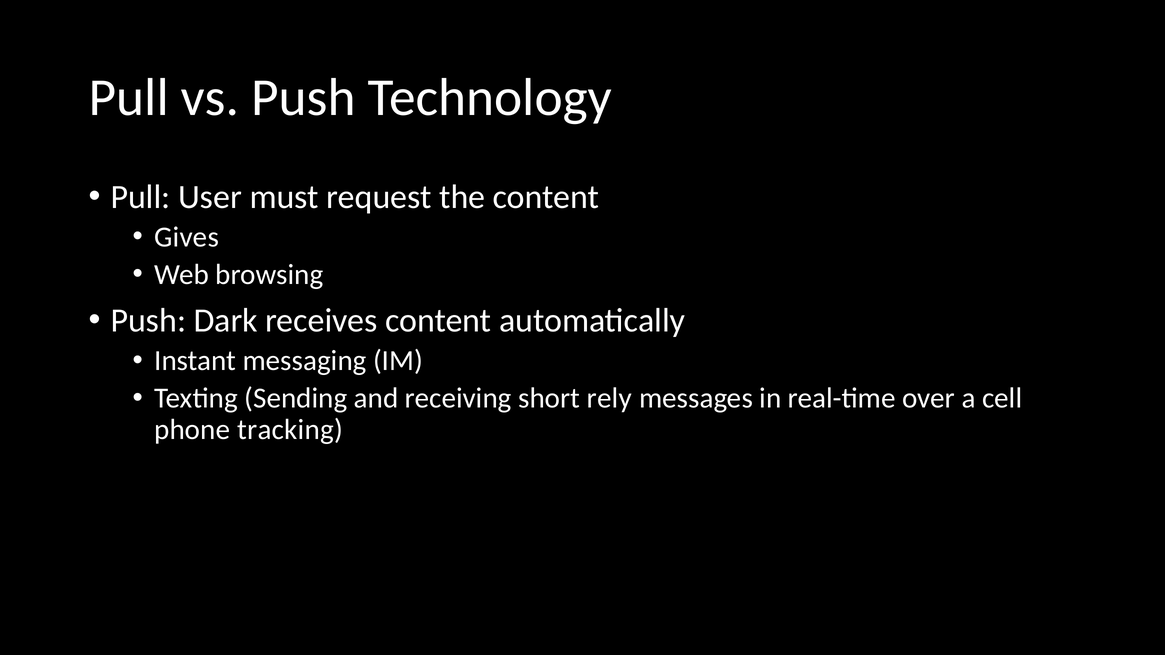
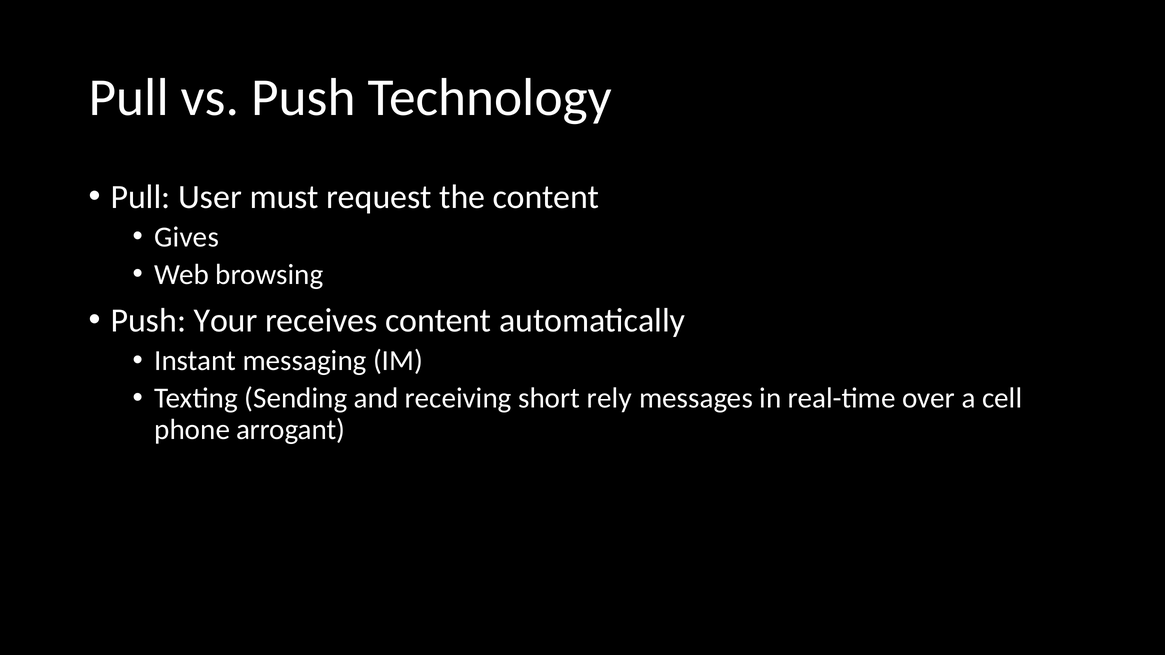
Dark: Dark -> Your
tracking: tracking -> arrogant
